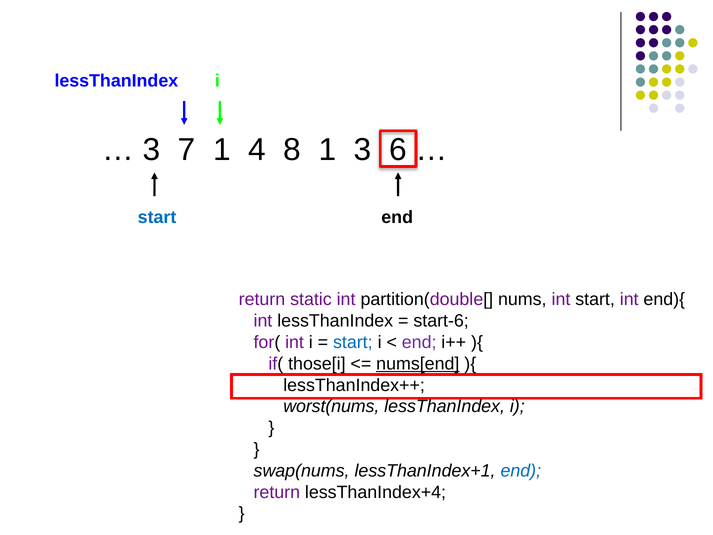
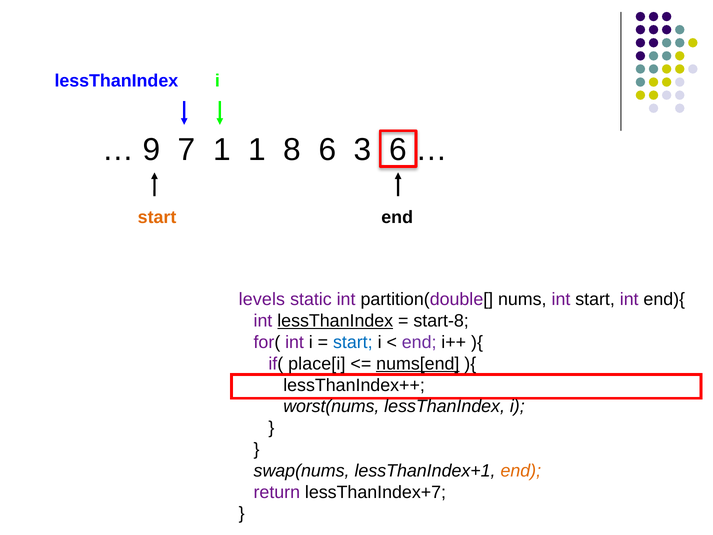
3 at (151, 150): 3 -> 9
1 4: 4 -> 1
8 1: 1 -> 6
start at (157, 217) colour: blue -> orange
return at (262, 299): return -> levels
lessThanIndex at (335, 321) underline: none -> present
start-6: start-6 -> start-8
those[i: those[i -> place[i
end at (521, 471) colour: blue -> orange
lessThanIndex+4: lessThanIndex+4 -> lessThanIndex+7
